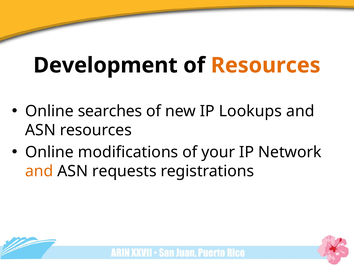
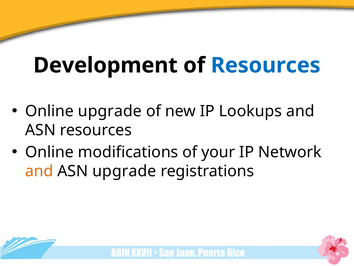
Resources at (266, 65) colour: orange -> blue
Online searches: searches -> upgrade
ASN requests: requests -> upgrade
